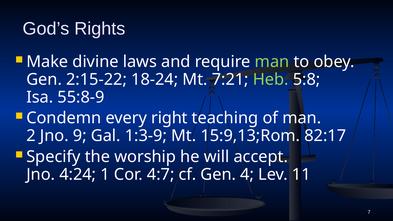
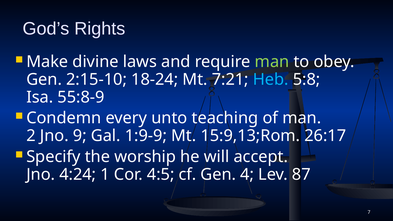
2:15-22: 2:15-22 -> 2:15-10
Heb colour: light green -> light blue
right: right -> unto
1:3-9: 1:3-9 -> 1:9-9
82:17: 82:17 -> 26:17
4:7: 4:7 -> 4:5
11: 11 -> 87
